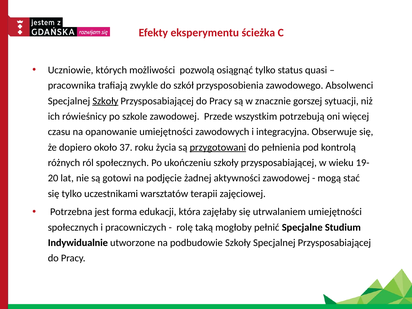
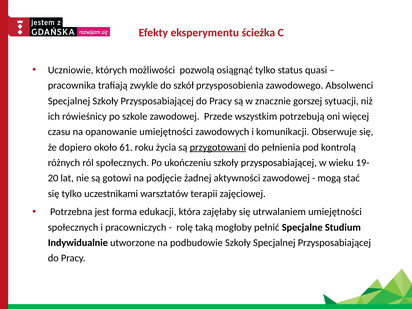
Szkoły at (105, 101) underline: present -> none
integracyjna: integracyjna -> komunikacji
37: 37 -> 61
